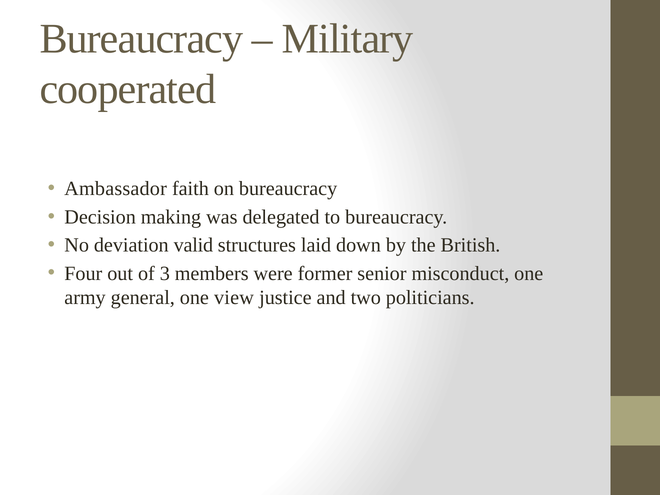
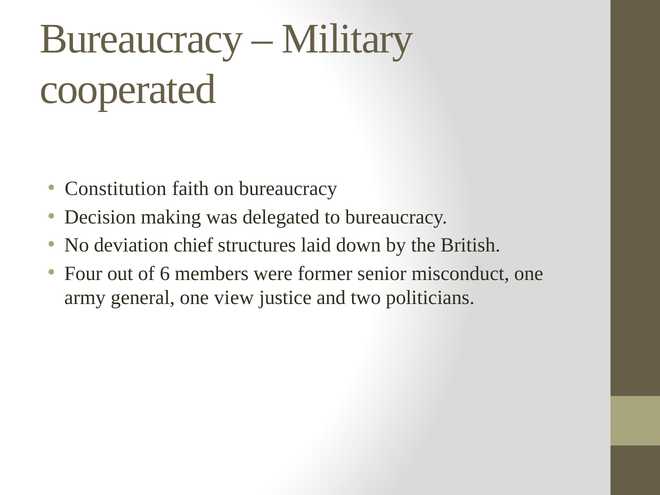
Ambassador: Ambassador -> Constitution
valid: valid -> chief
3: 3 -> 6
